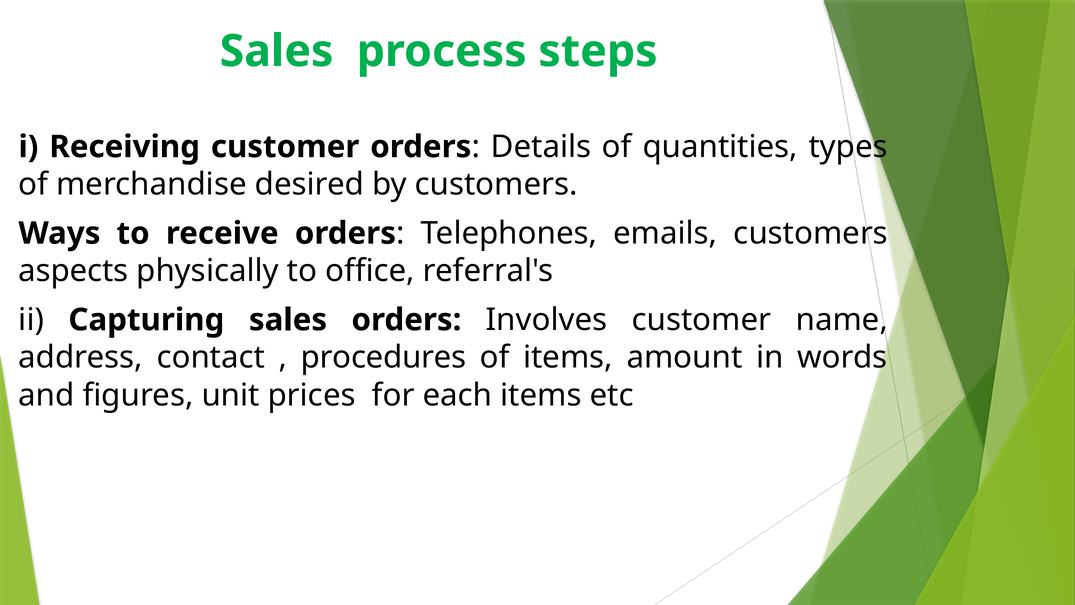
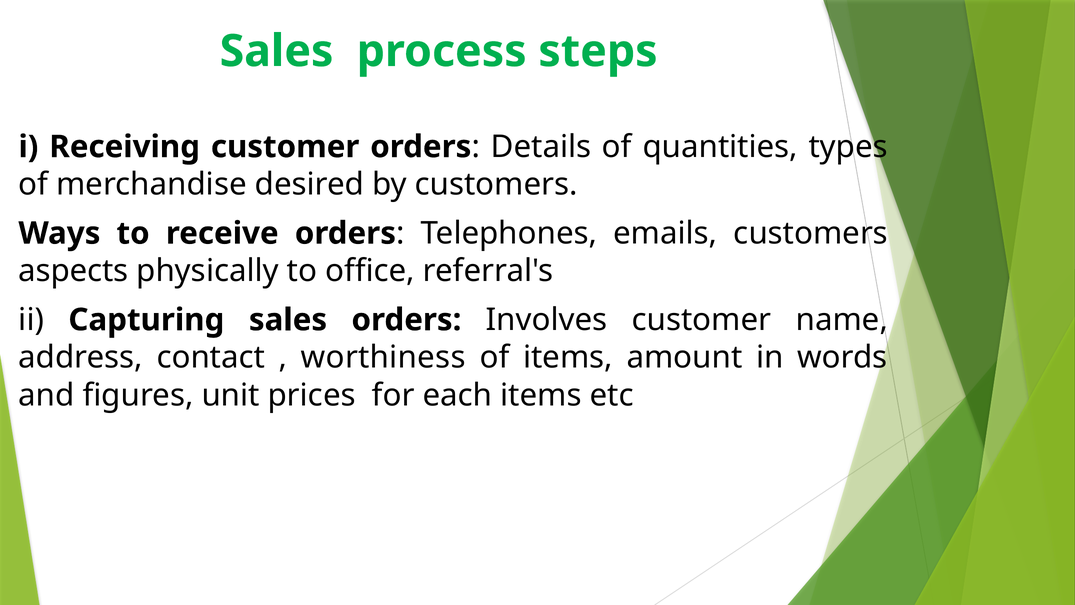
procedures: procedures -> worthiness
